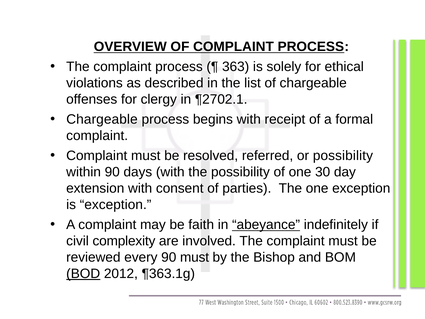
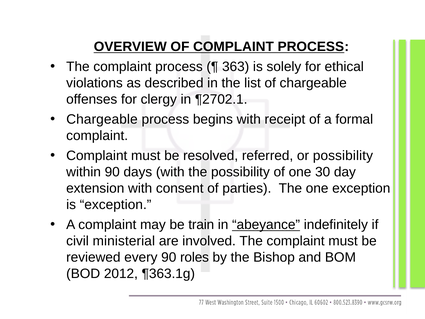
faith: faith -> train
complexity: complexity -> ministerial
90 must: must -> roles
BOD underline: present -> none
